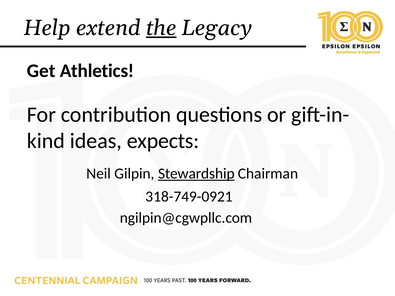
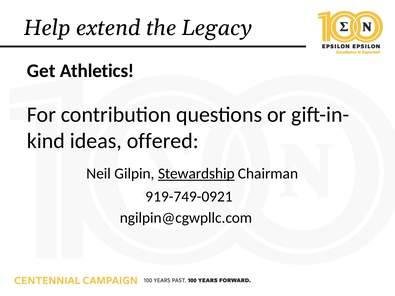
the underline: present -> none
expects: expects -> offered
318-749-0921: 318-749-0921 -> 919-749-0921
